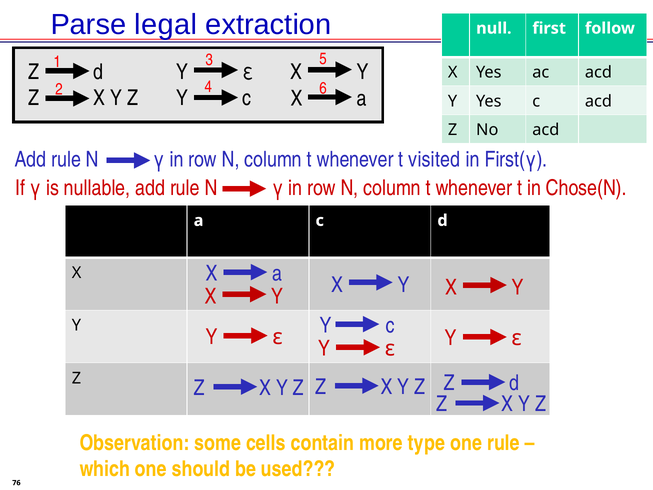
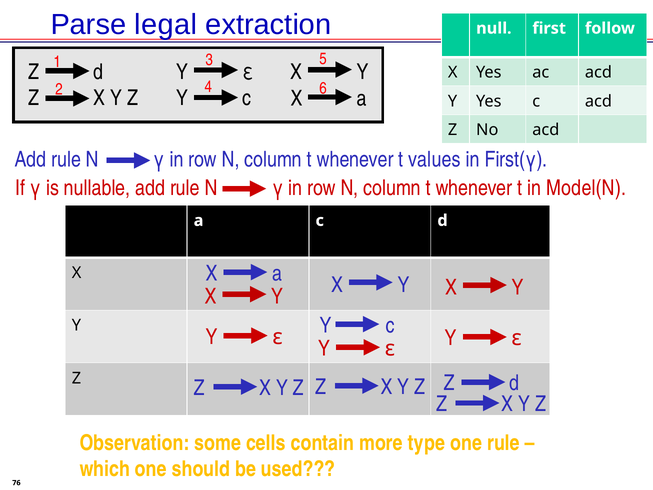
visited: visited -> values
Chose(N: Chose(N -> Model(N
